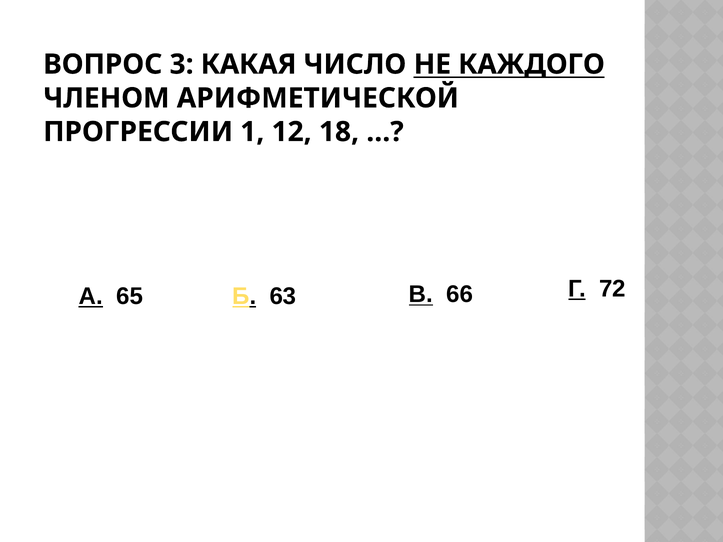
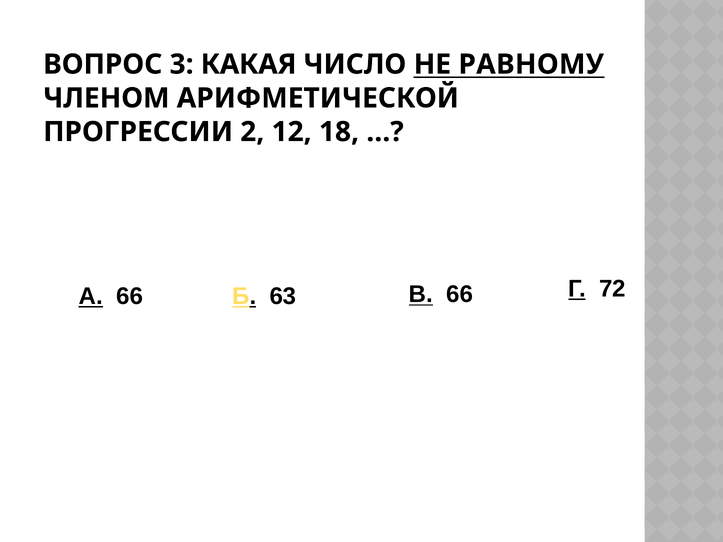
КАЖДОГО: КАЖДОГО -> РАВНОМУ
1: 1 -> 2
А 65: 65 -> 66
